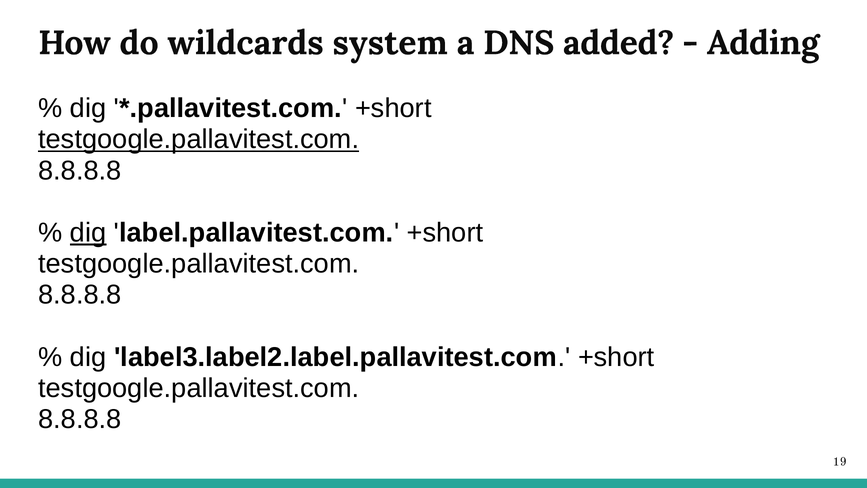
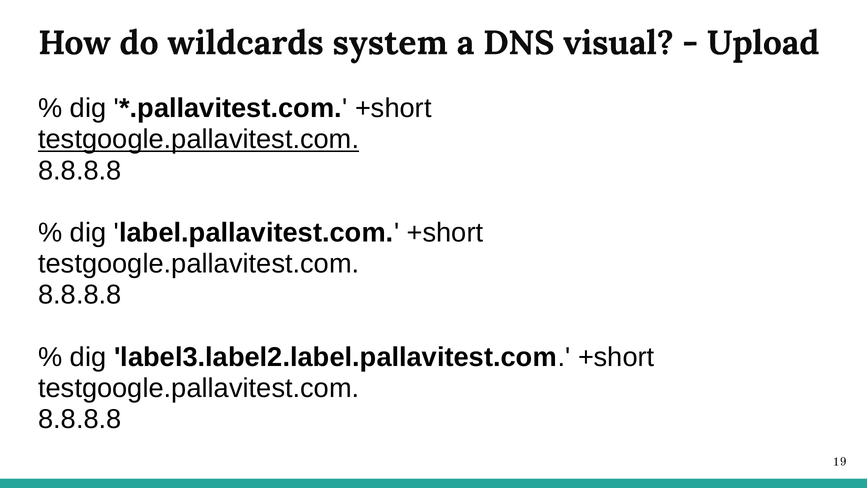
added: added -> visual
Adding: Adding -> Upload
dig at (88, 233) underline: present -> none
